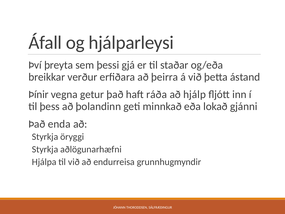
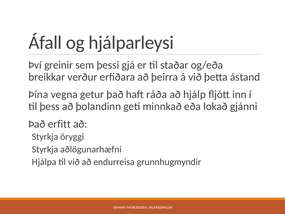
þreyta: þreyta -> greinir
Þínir: Þínir -> Þína
enda: enda -> erfitt
